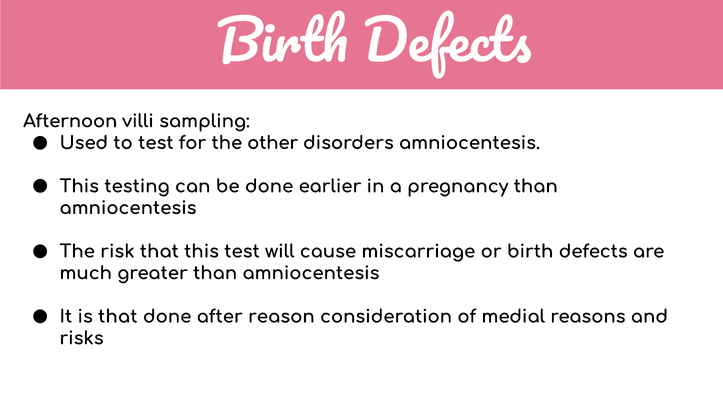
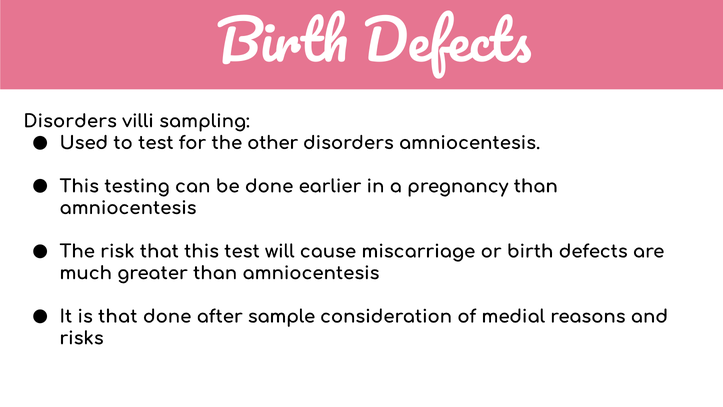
Afternoon at (70, 121): Afternoon -> Disorders
reason: reason -> sample
